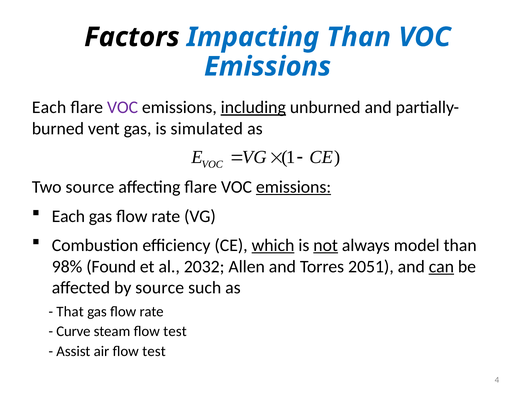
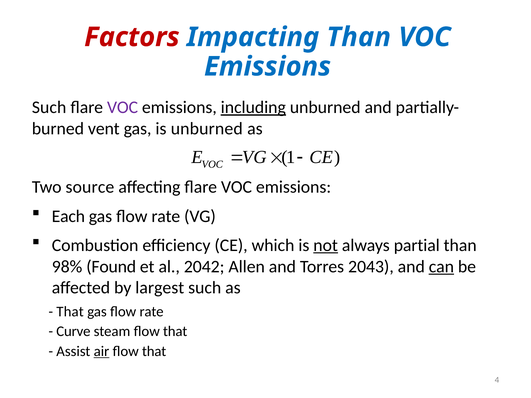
Factors colour: black -> red
Each at (49, 107): Each -> Such
is simulated: simulated -> unburned
emissions at (294, 187) underline: present -> none
which underline: present -> none
model: model -> partial
2032: 2032 -> 2042
2051: 2051 -> 2043
by source: source -> largest
steam flow test: test -> that
air underline: none -> present
test at (154, 352): test -> that
